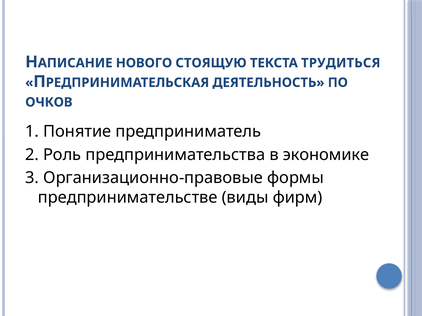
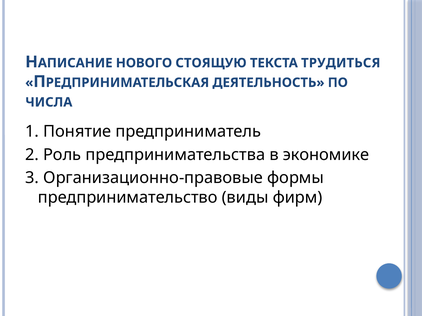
ОЧКОВ: ОЧКОВ -> ЧИСЛА
предпринимательстве: предпринимательстве -> предпринимательство
